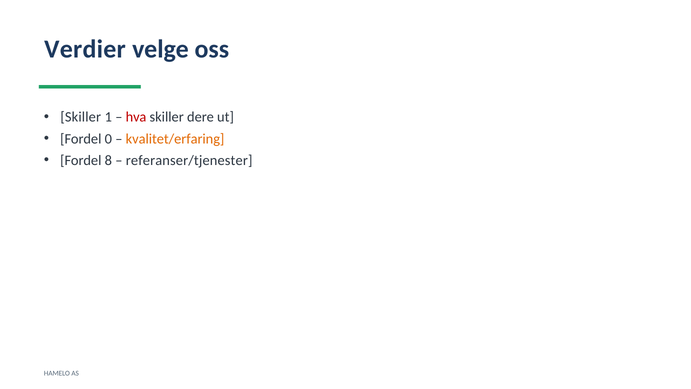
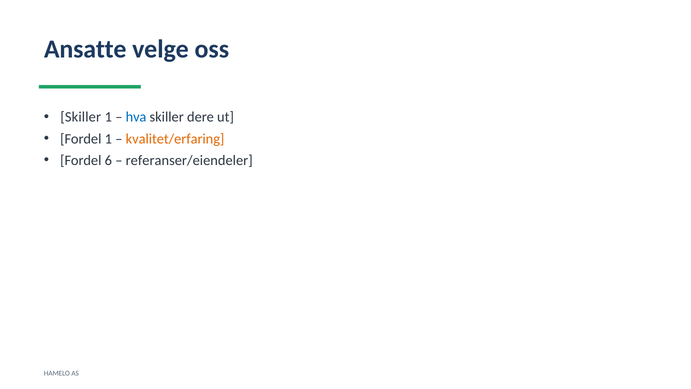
Verdier: Verdier -> Ansatte
hva colour: red -> blue
Fordel 0: 0 -> 1
8: 8 -> 6
referanser/tjenester: referanser/tjenester -> referanser/eiendeler
